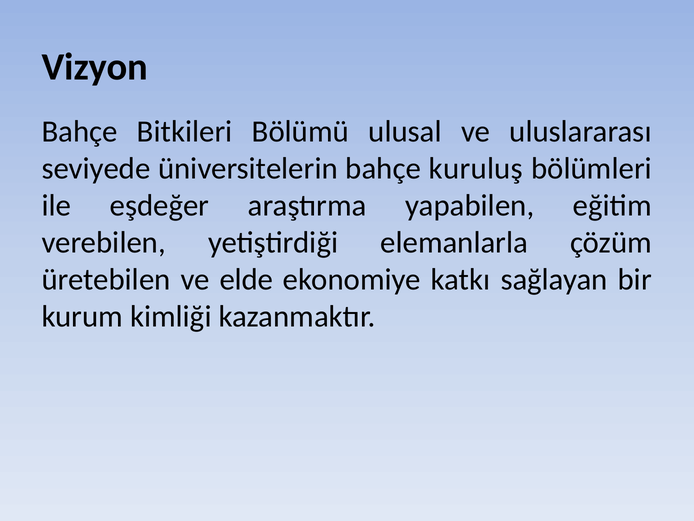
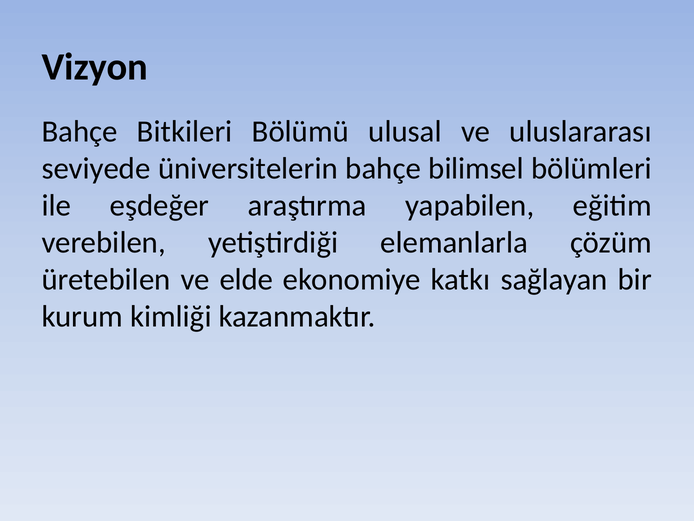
kuruluş: kuruluş -> bilimsel
